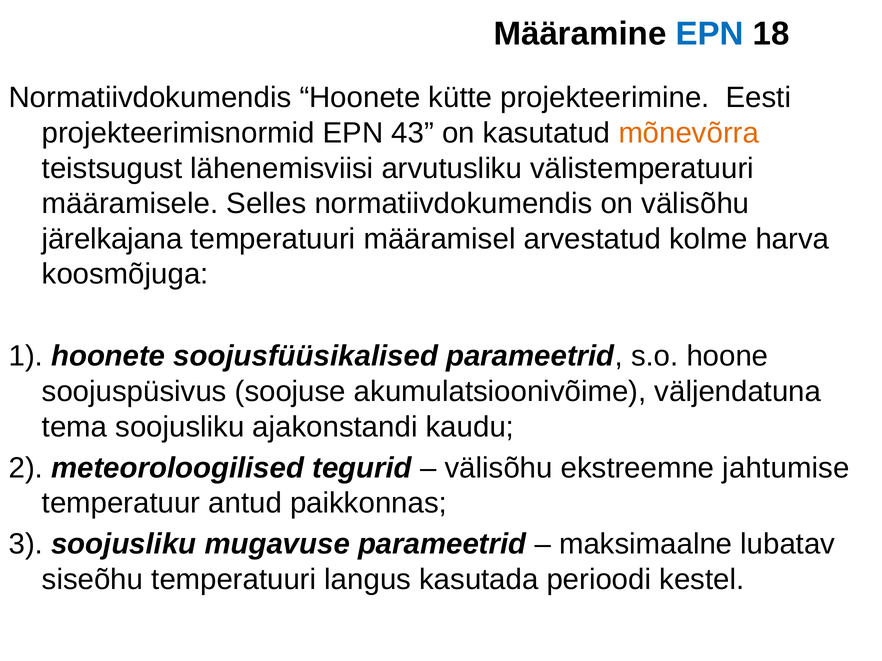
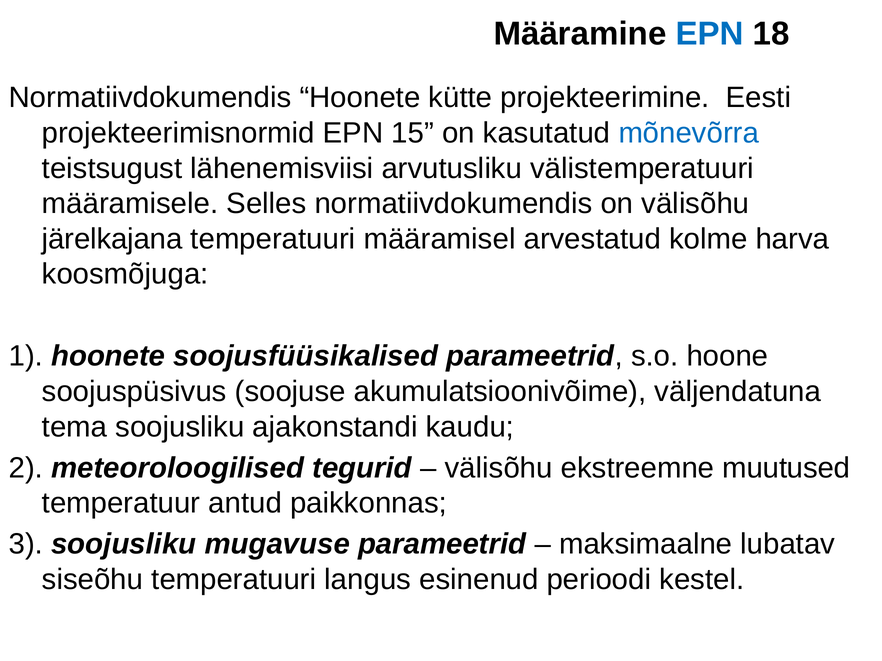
43: 43 -> 15
mõnevõrra colour: orange -> blue
jahtumise: jahtumise -> muutused
kasutada: kasutada -> esinenud
